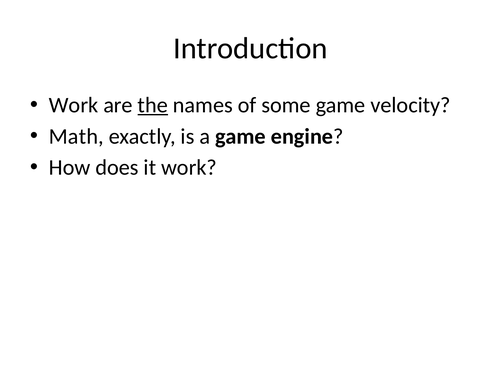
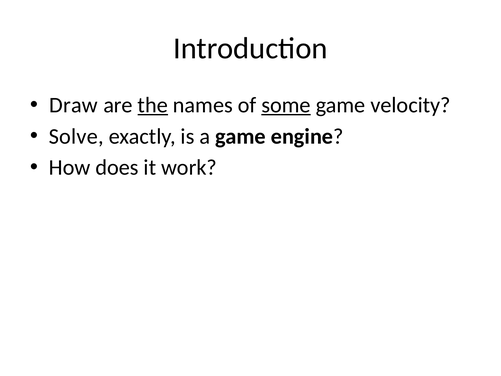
Work at (74, 105): Work -> Draw
some underline: none -> present
Math: Math -> Solve
